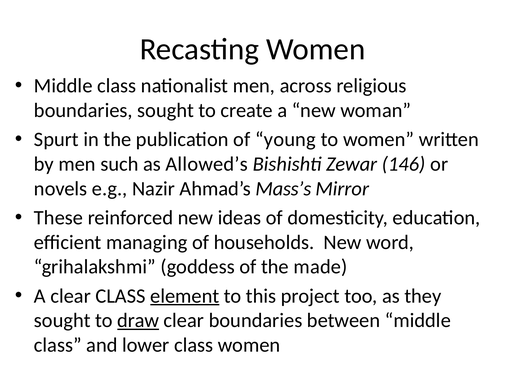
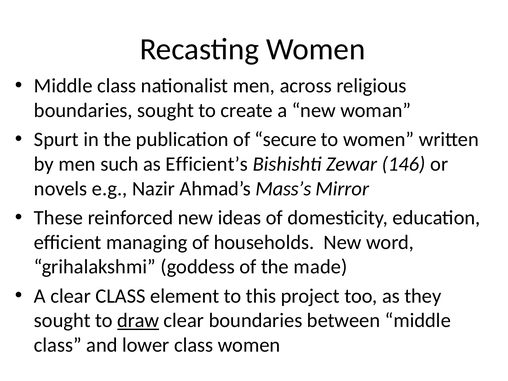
young: young -> secure
Allowed’s: Allowed’s -> Efficient’s
element underline: present -> none
